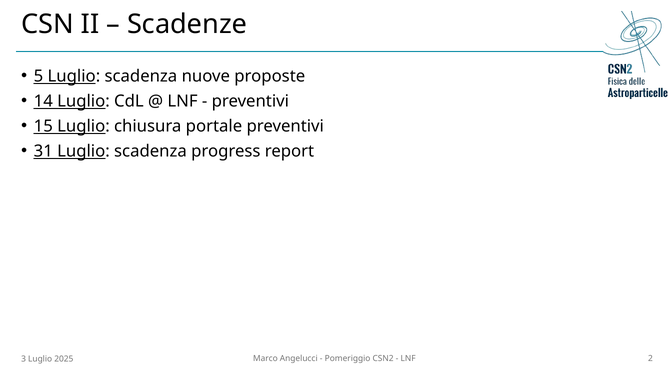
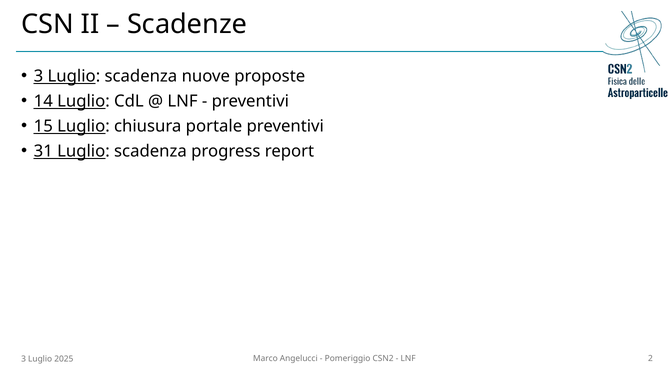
5 at (39, 76): 5 -> 3
